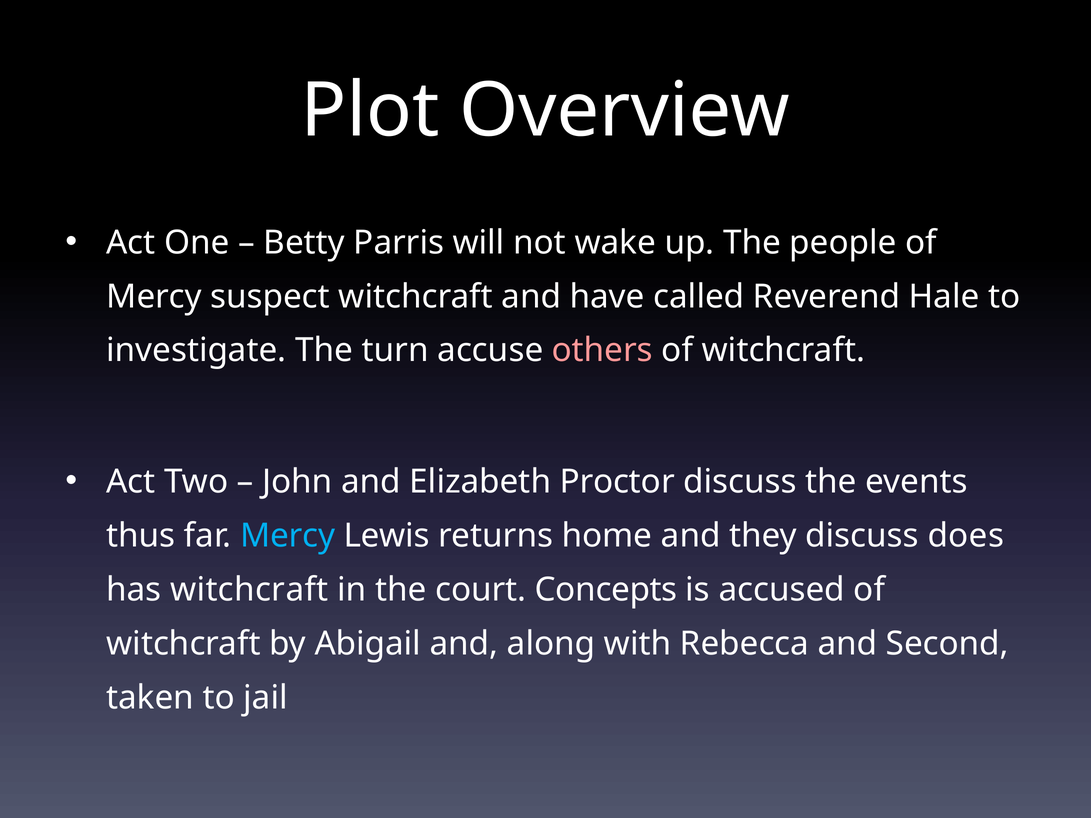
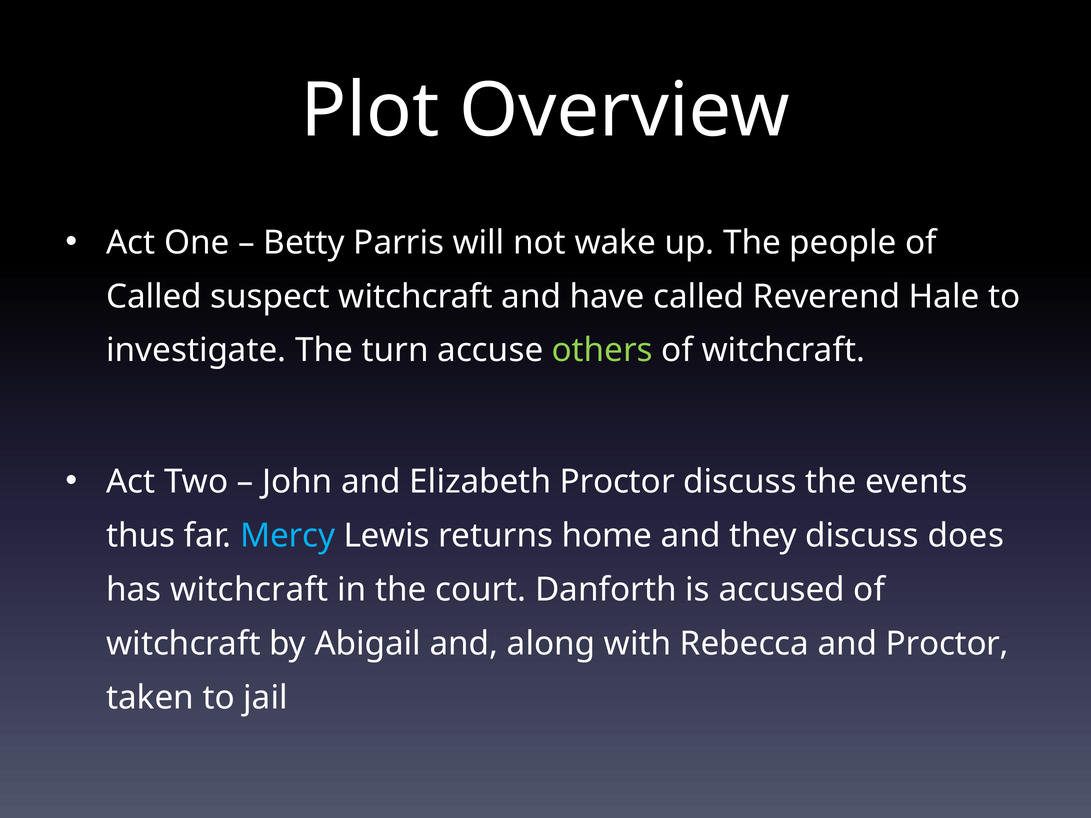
Mercy at (154, 297): Mercy -> Called
others colour: pink -> light green
Concepts: Concepts -> Danforth
and Second: Second -> Proctor
